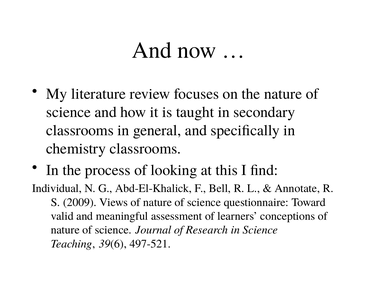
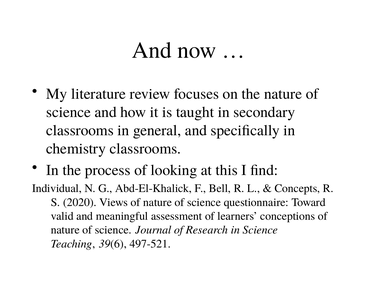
Annotate: Annotate -> Concepts
2009: 2009 -> 2020
